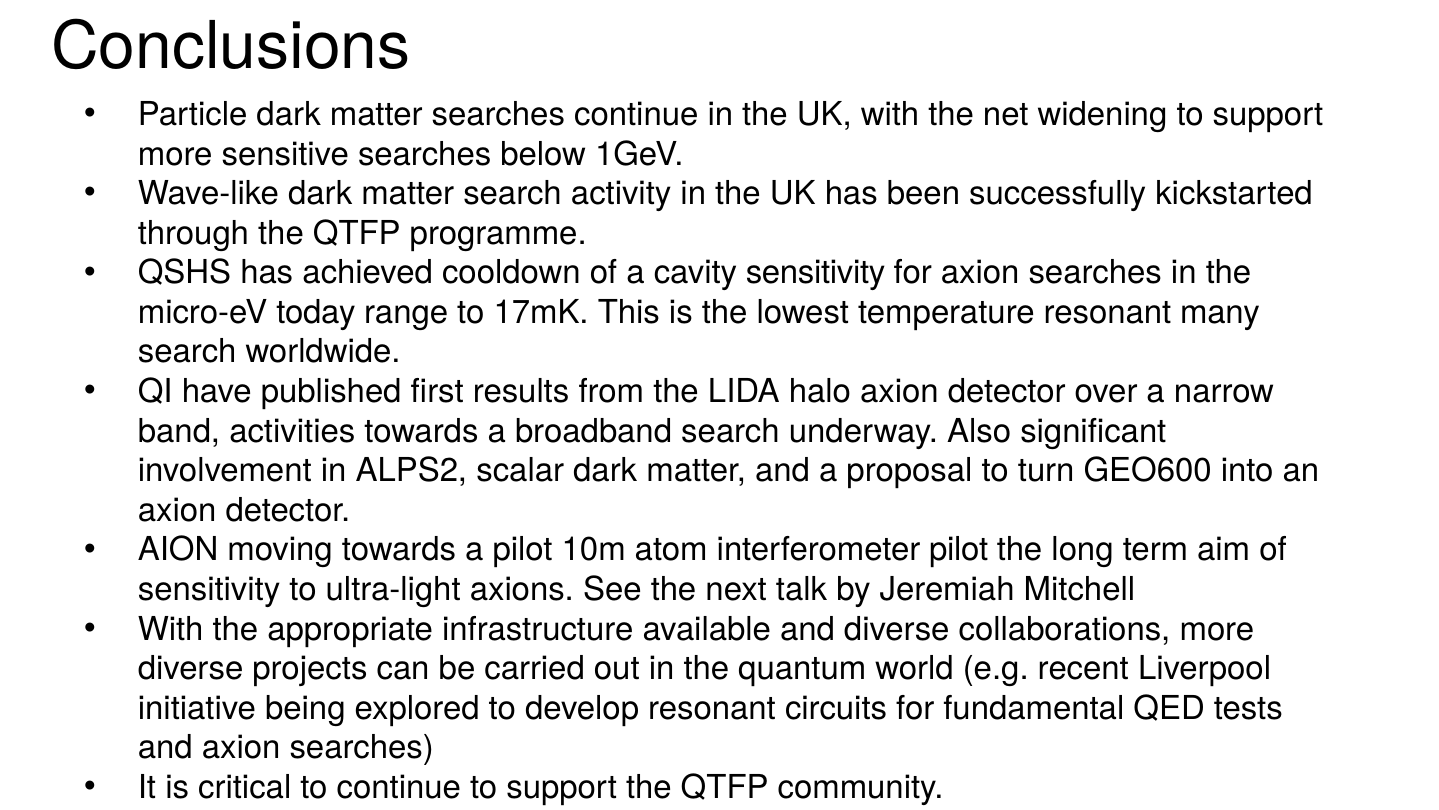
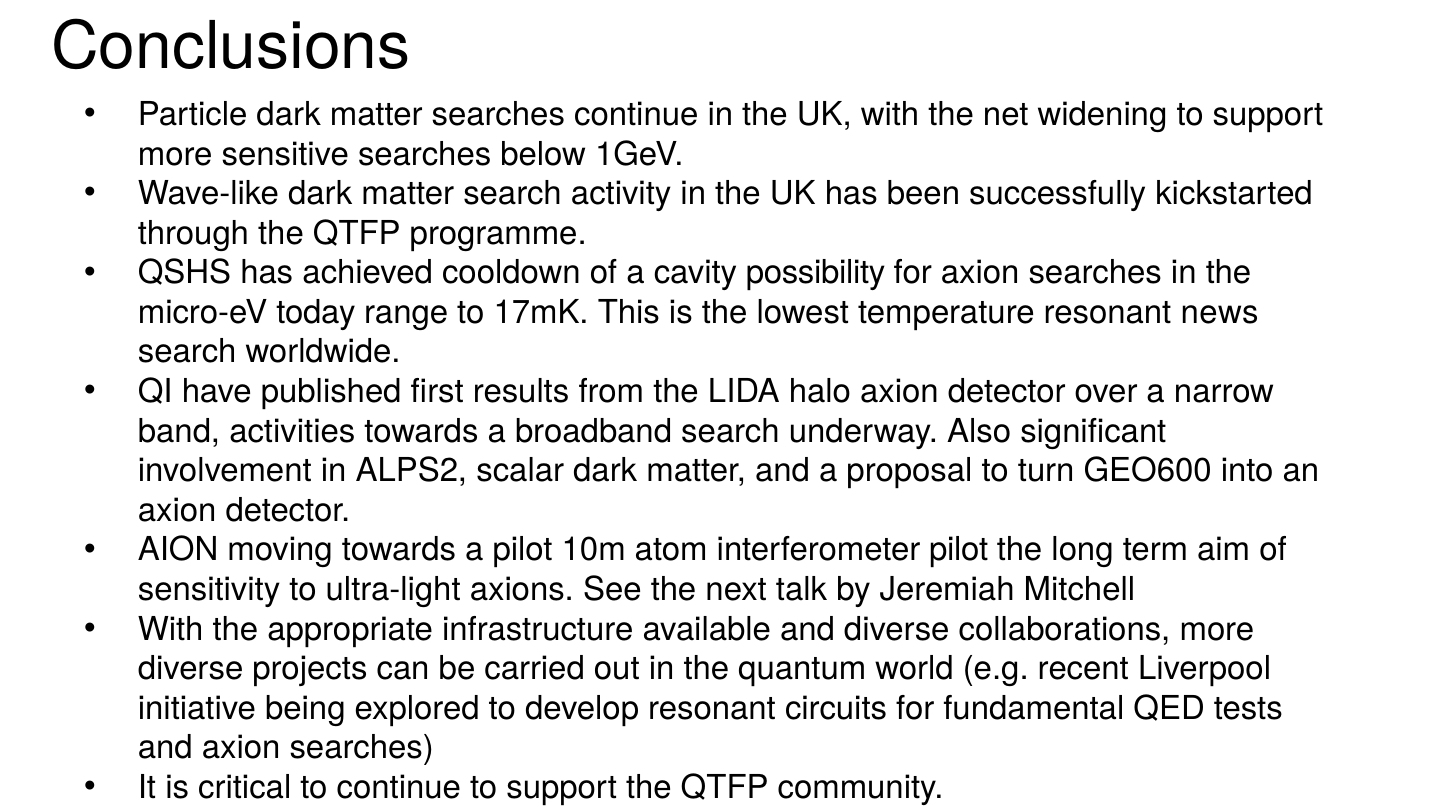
cavity sensitivity: sensitivity -> possibility
many: many -> news
